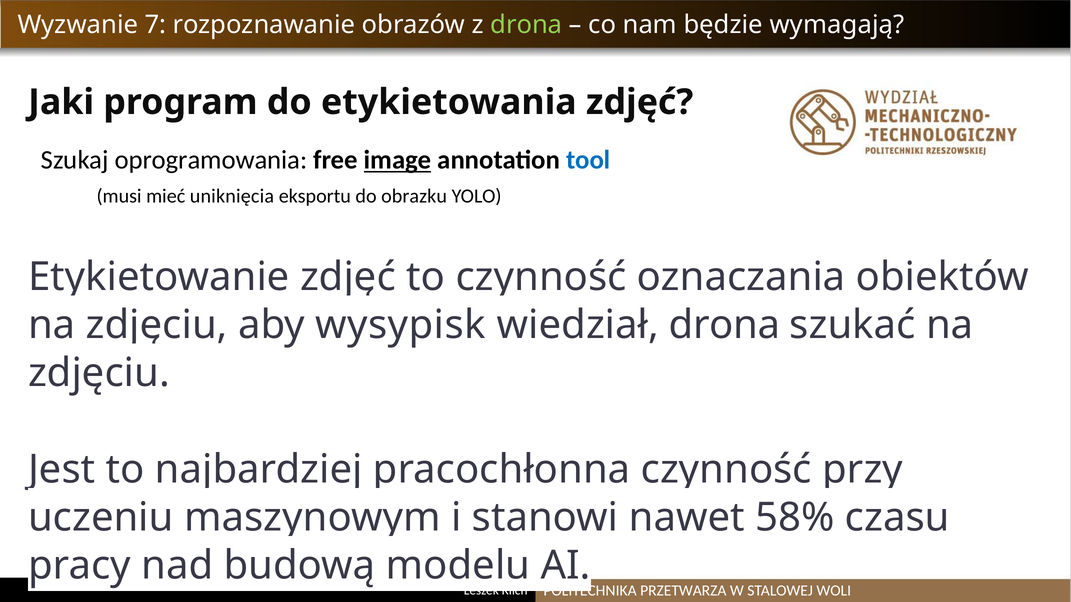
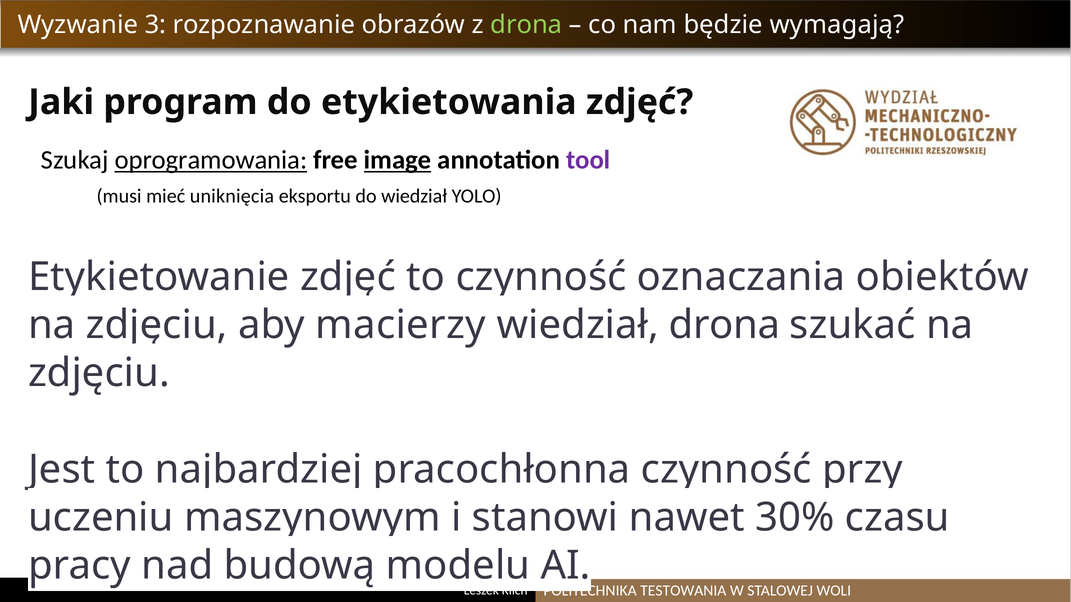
7: 7 -> 3
oprogramowania underline: none -> present
tool colour: blue -> purple
do obrazku: obrazku -> wiedział
wysypisk: wysypisk -> macierzy
58%: 58% -> 30%
PRZETWARZA: PRZETWARZA -> TESTOWANIA
